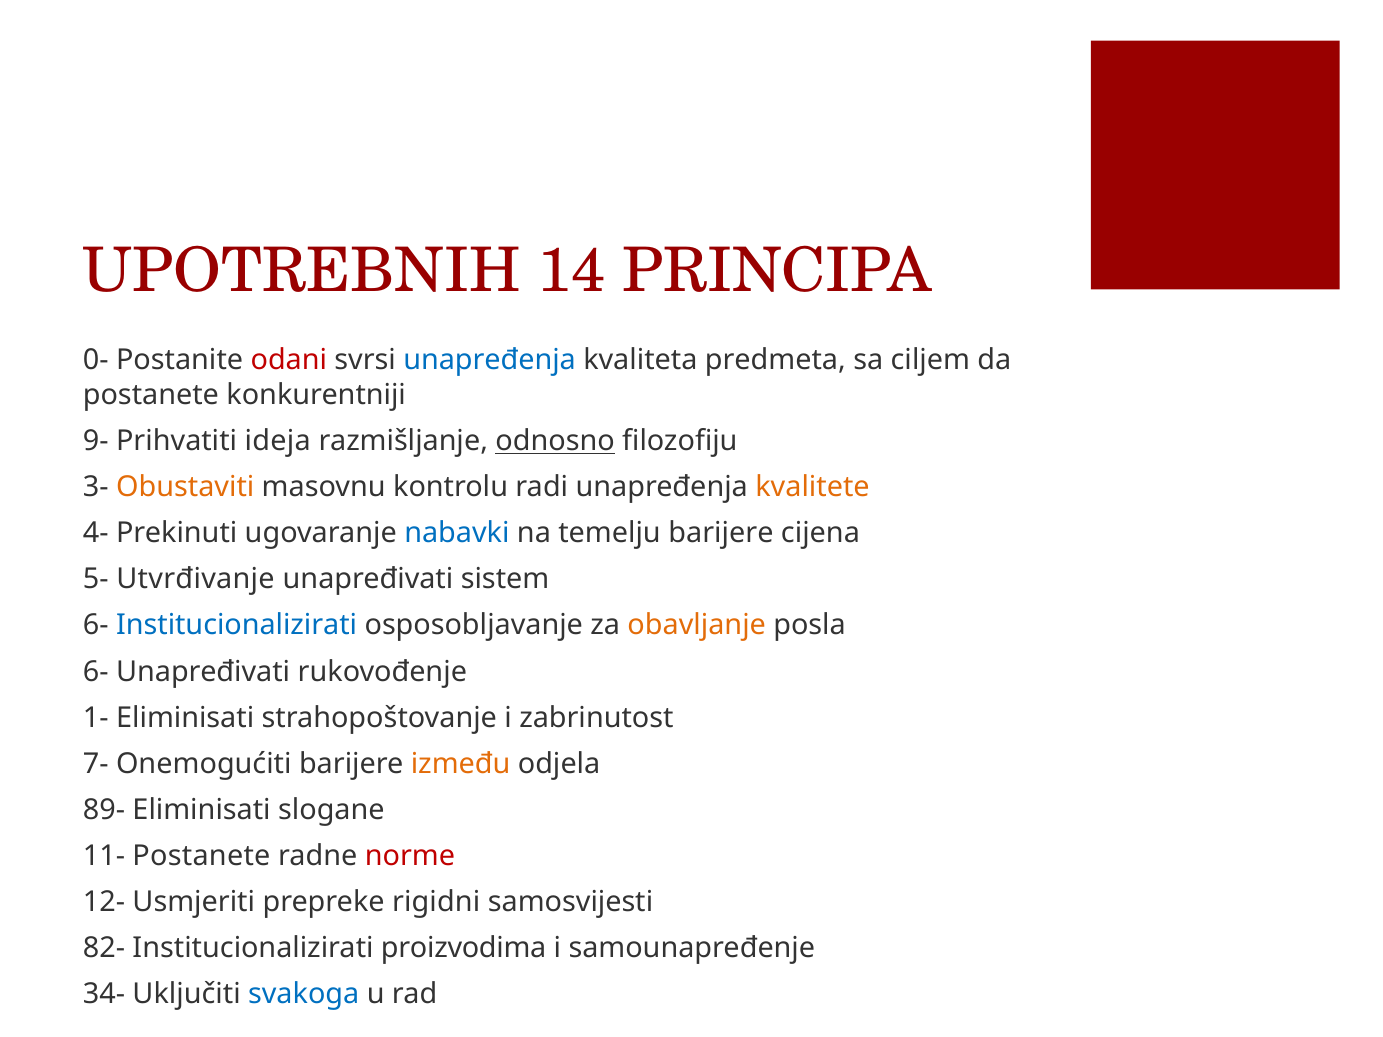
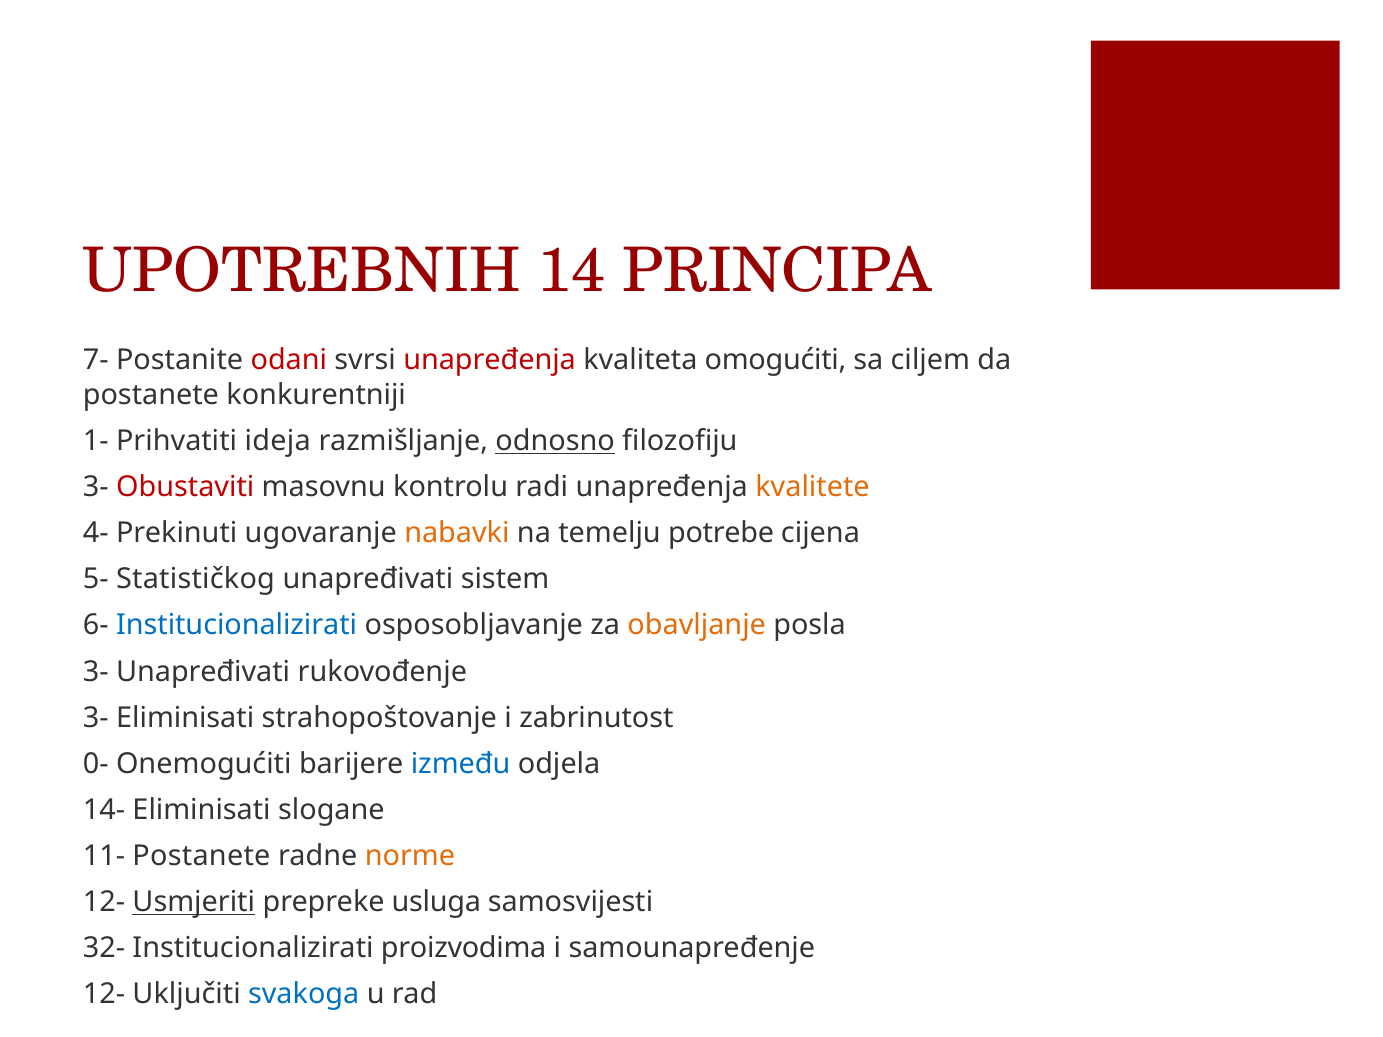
0-: 0- -> 7-
unapređenja at (490, 360) colour: blue -> red
predmeta: predmeta -> omogućiti
9-: 9- -> 1-
Obustaviti colour: orange -> red
nabavki colour: blue -> orange
temelju barijere: barijere -> potrebe
Utvrđivanje: Utvrđivanje -> Statističkog
6- at (96, 672): 6- -> 3-
1- at (96, 718): 1- -> 3-
7-: 7- -> 0-
između colour: orange -> blue
89-: 89- -> 14-
norme colour: red -> orange
Usmjeriti underline: none -> present
rigidni: rigidni -> usluga
82-: 82- -> 32-
34- at (104, 995): 34- -> 12-
